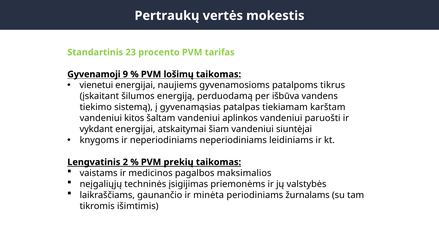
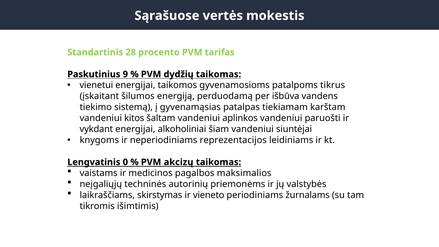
Pertraukų: Pertraukų -> Sąrašuose
23: 23 -> 28
Gyvenamoji: Gyvenamoji -> Paskutinius
lošimų: lošimų -> dydžių
naujiems: naujiems -> taikomos
atskaitymai: atskaitymai -> alkoholiniai
neperiodiniams neperiodiniams: neperiodiniams -> reprezentacijos
2: 2 -> 0
prekių: prekių -> akcizų
įsigijimas: įsigijimas -> autorinių
gaunančio: gaunančio -> skirstymas
minėta: minėta -> vieneto
